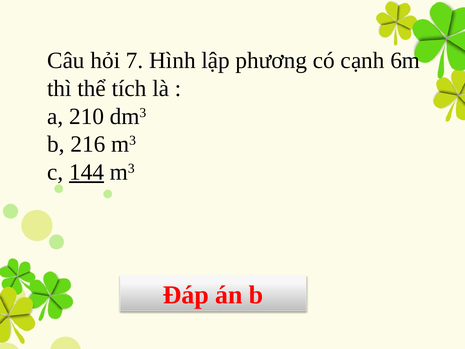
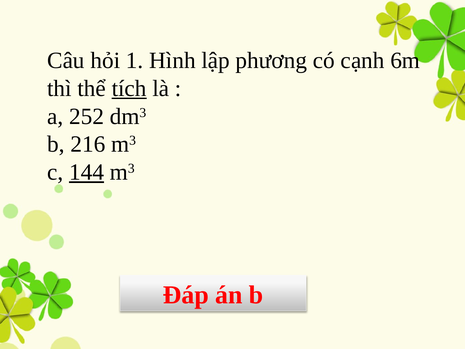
7: 7 -> 1
tích underline: none -> present
210: 210 -> 252
